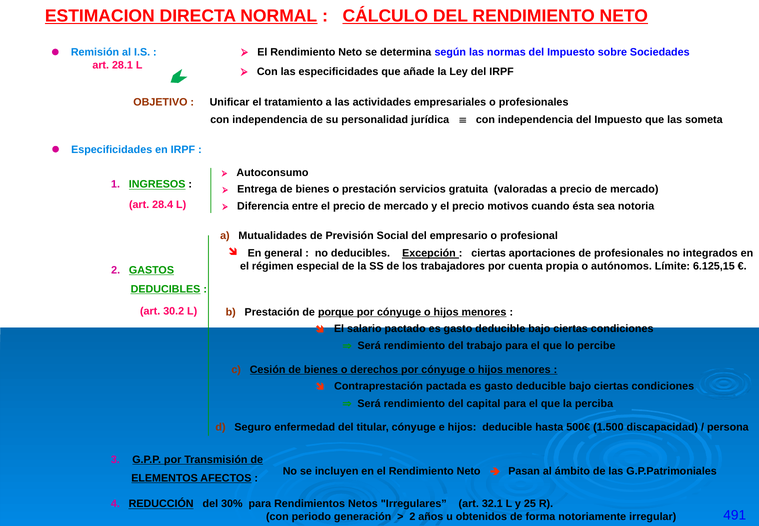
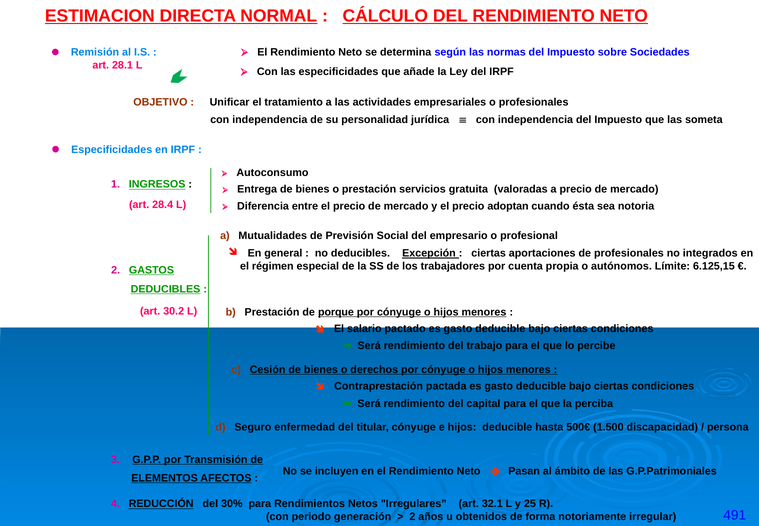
motivos: motivos -> adoptan
